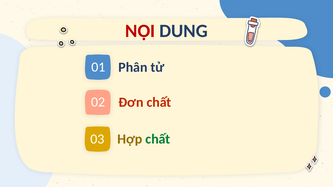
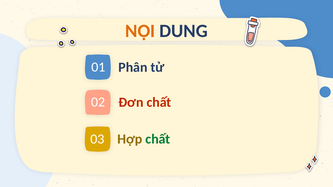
NỘI colour: red -> orange
